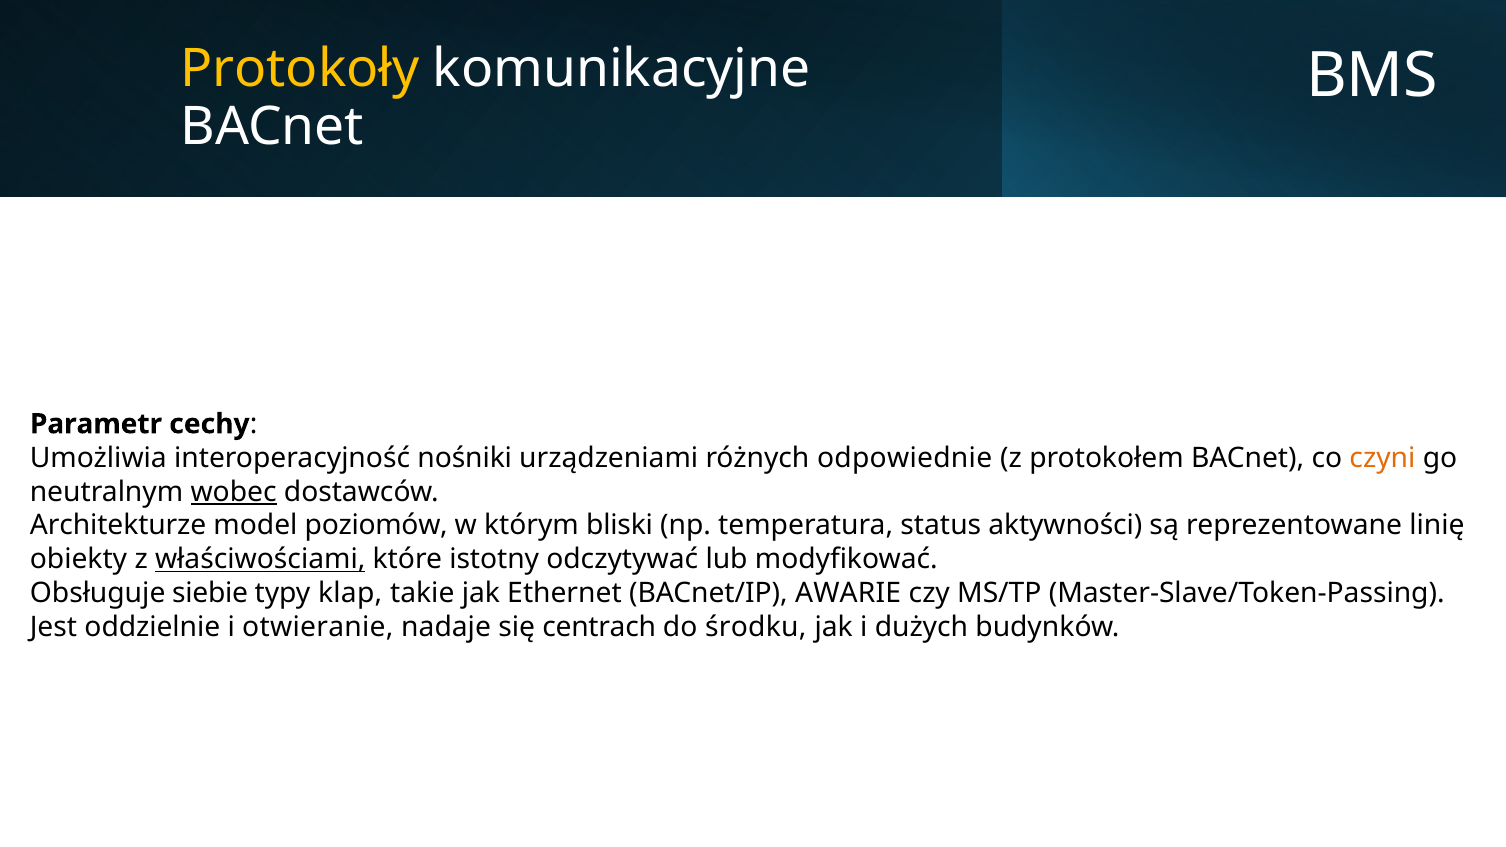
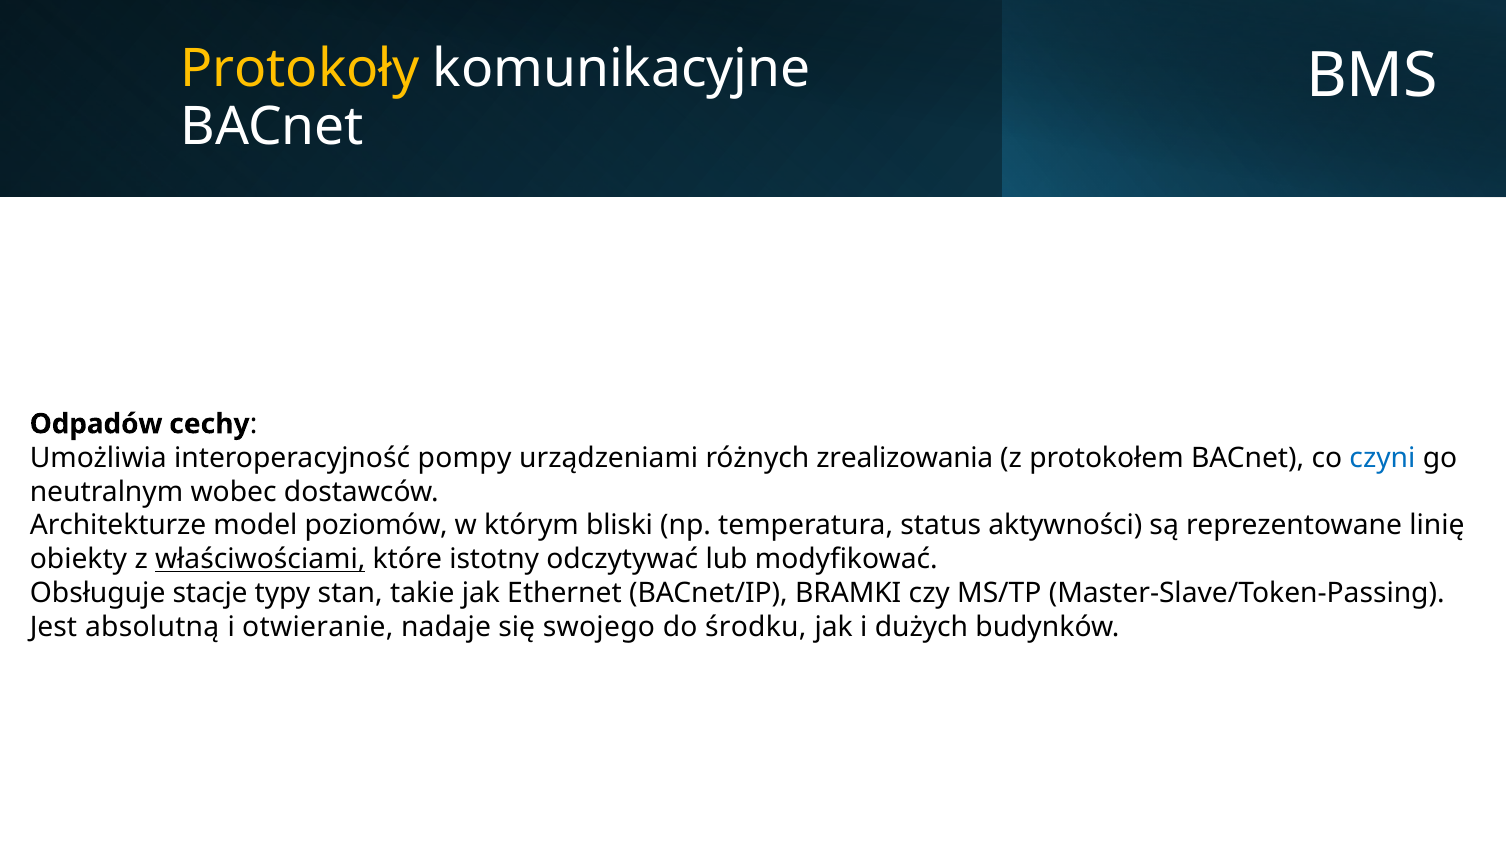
Parametr: Parametr -> Odpadów
nośniki: nośniki -> pompy
odpowiednie: odpowiednie -> zrealizowania
czyni colour: orange -> blue
wobec underline: present -> none
siebie: siebie -> stacje
klap: klap -> stan
AWARIE: AWARIE -> BRAMKI
oddzielnie: oddzielnie -> absolutną
centrach: centrach -> swojego
